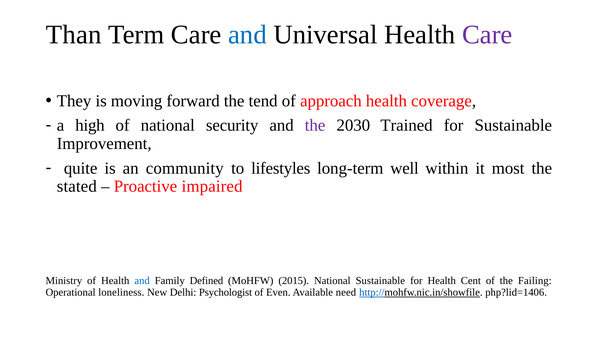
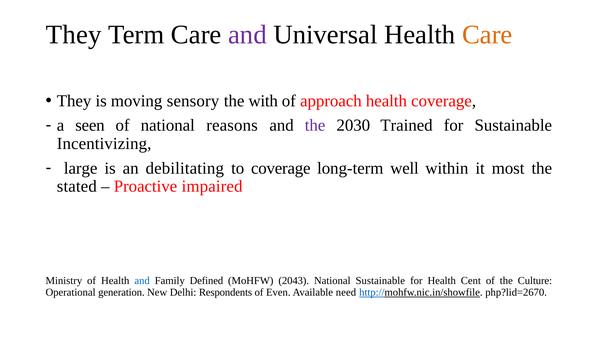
Than at (74, 34): Than -> They
and at (247, 34) colour: blue -> purple
Care at (487, 34) colour: purple -> orange
forward: forward -> sensory
tend: tend -> with
high: high -> seen
security: security -> reasons
Improvement: Improvement -> Incentivizing
quite: quite -> large
community: community -> debilitating
to lifestyles: lifestyles -> coverage
2015: 2015 -> 2043
Failing: Failing -> Culture
loneliness: loneliness -> generation
Psychologist: Psychologist -> Respondents
php?lid=1406: php?lid=1406 -> php?lid=2670
